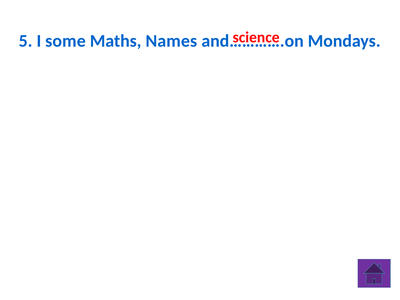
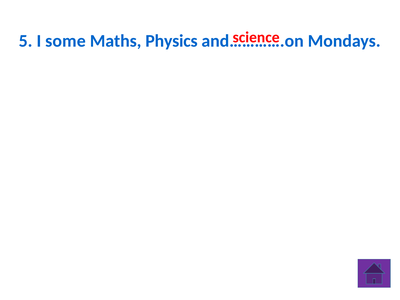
Names: Names -> Physics
